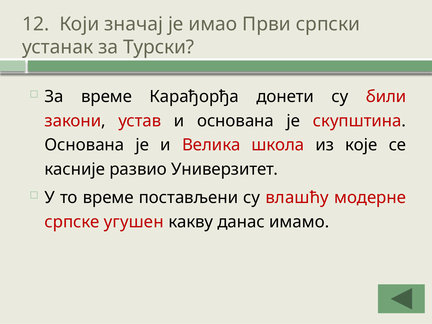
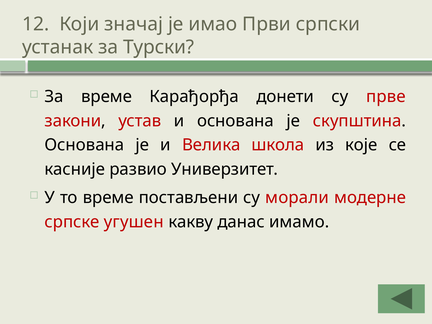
били: били -> прве
влашћу: влашћу -> морали
